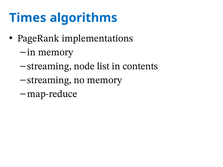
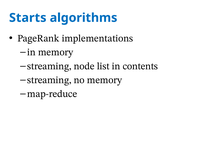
Times: Times -> Starts
